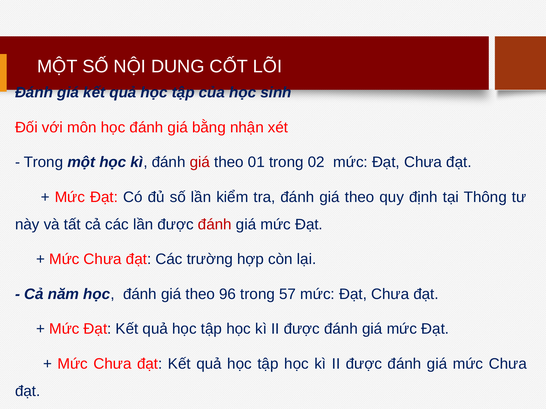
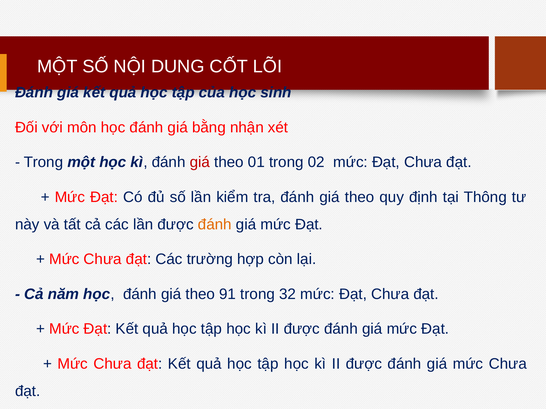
đánh at (215, 225) colour: red -> orange
96: 96 -> 91
57: 57 -> 32
